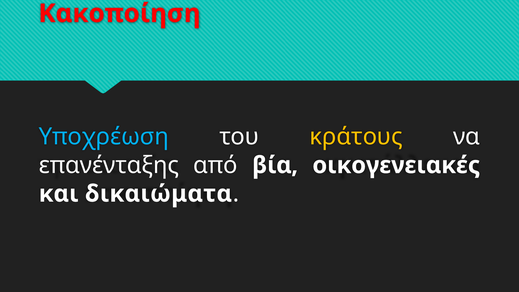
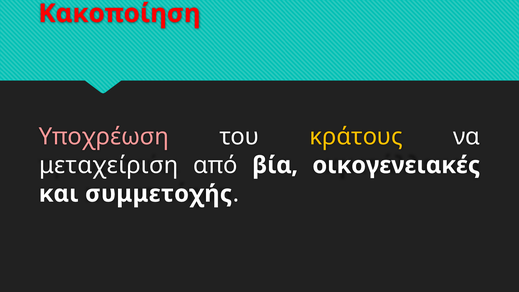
Υποχρέωση colour: light blue -> pink
επανένταξης: επανένταξης -> μεταχείριση
δικαιώματα: δικαιώματα -> συμμετοχής
